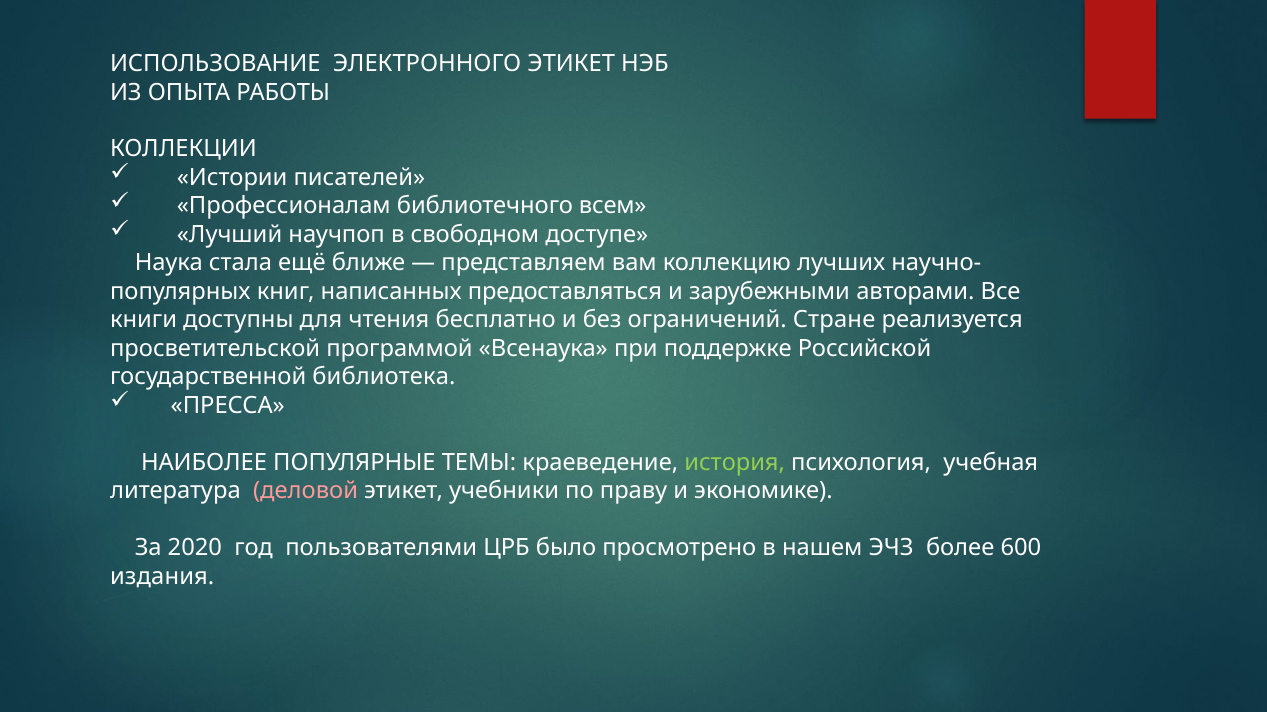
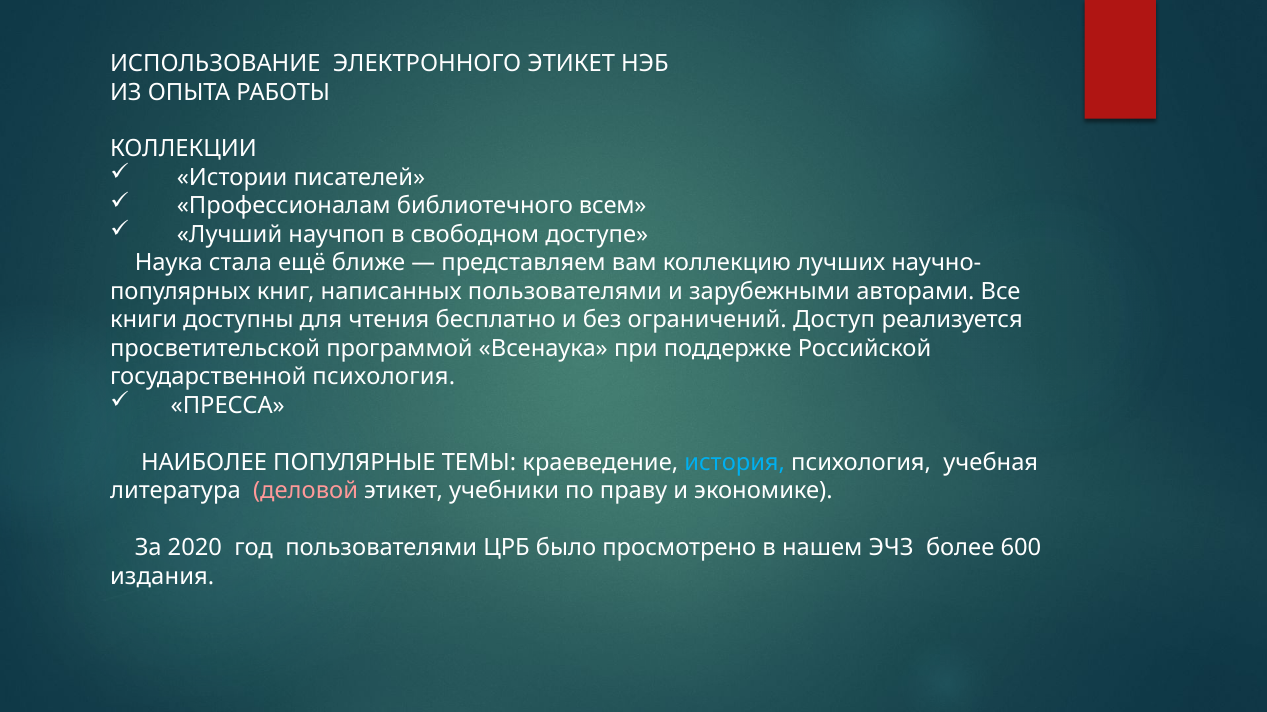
написанных предоставляться: предоставляться -> пользователями
Стране: Стране -> Доступ
государственной библиотека: библиотека -> психология
история colour: light green -> light blue
